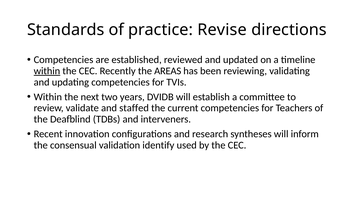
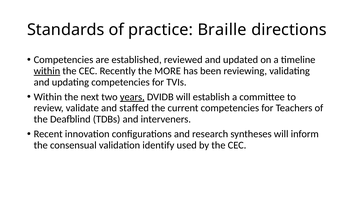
Revise: Revise -> Braille
AREAS: AREAS -> MORE
years underline: none -> present
